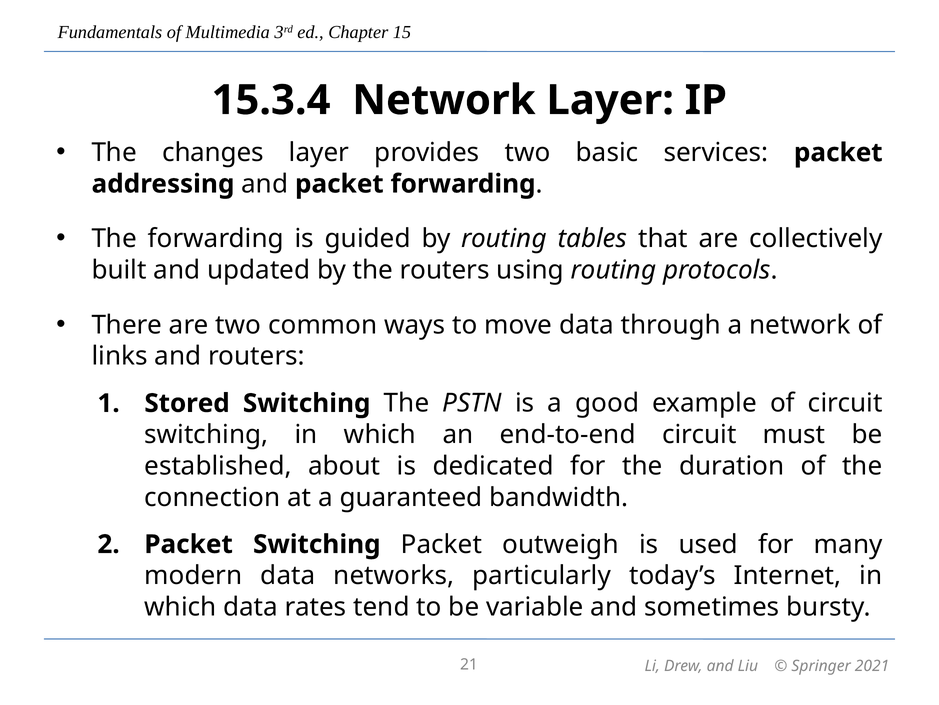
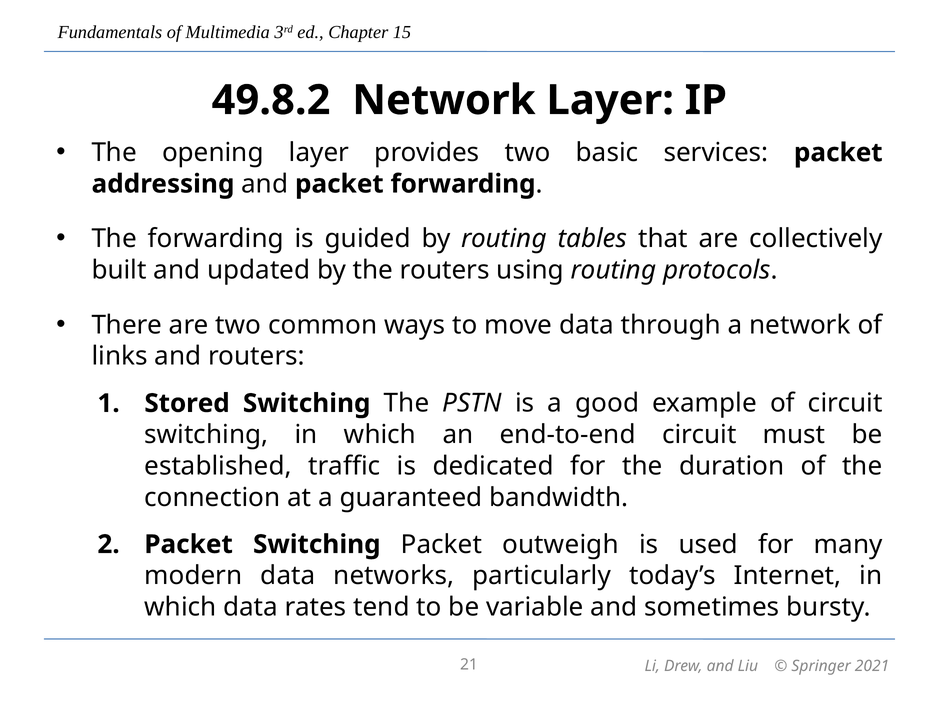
15.3.4: 15.3.4 -> 49.8.2
changes: changes -> opening
about: about -> traffic
